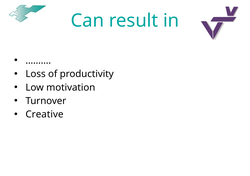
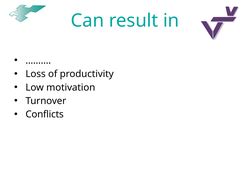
Creative: Creative -> Conflicts
